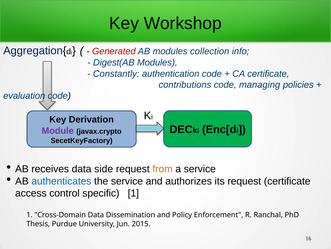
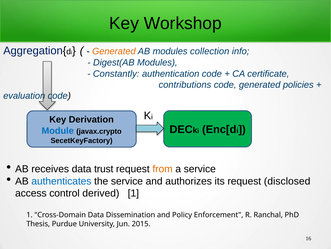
Generated at (114, 51) colour: red -> orange
code managing: managing -> generated
Module colour: purple -> blue
side: side -> trust
request certificate: certificate -> disclosed
specific: specific -> derived
